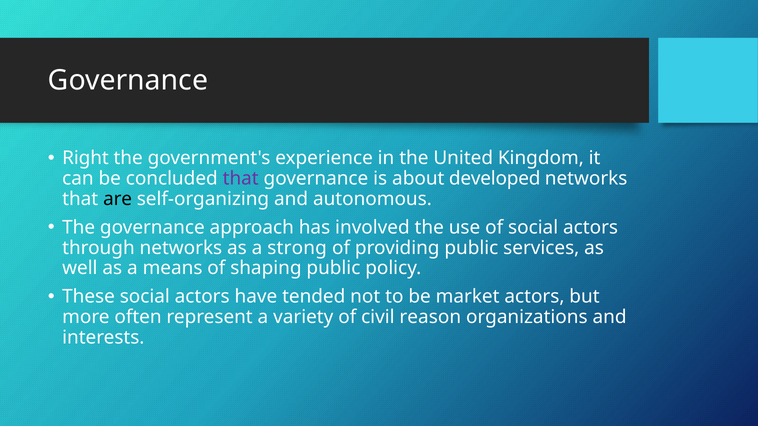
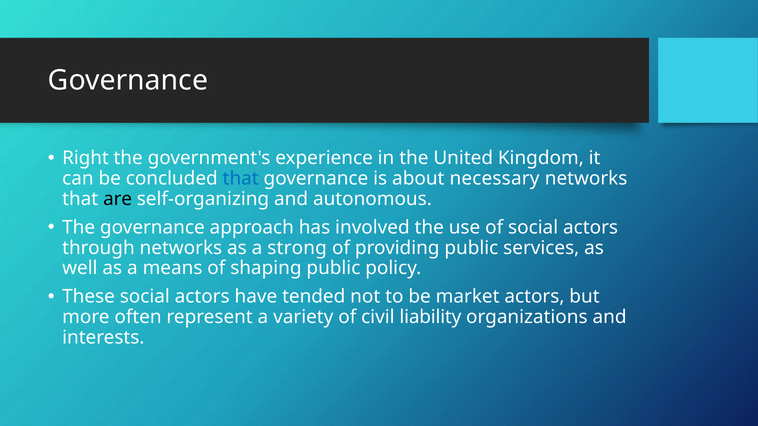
that at (241, 179) colour: purple -> blue
developed: developed -> necessary
reason: reason -> liability
